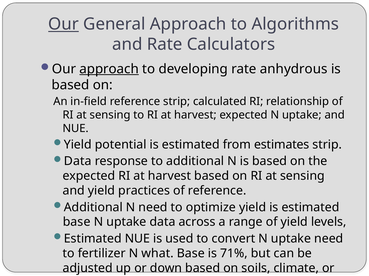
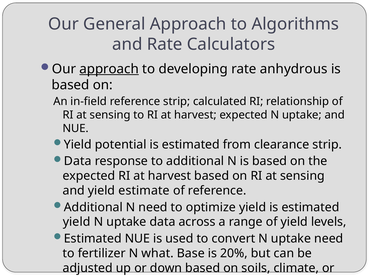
Our at (63, 24) underline: present -> none
estimates: estimates -> clearance
practices: practices -> estimate
base at (77, 223): base -> yield
71%: 71% -> 20%
